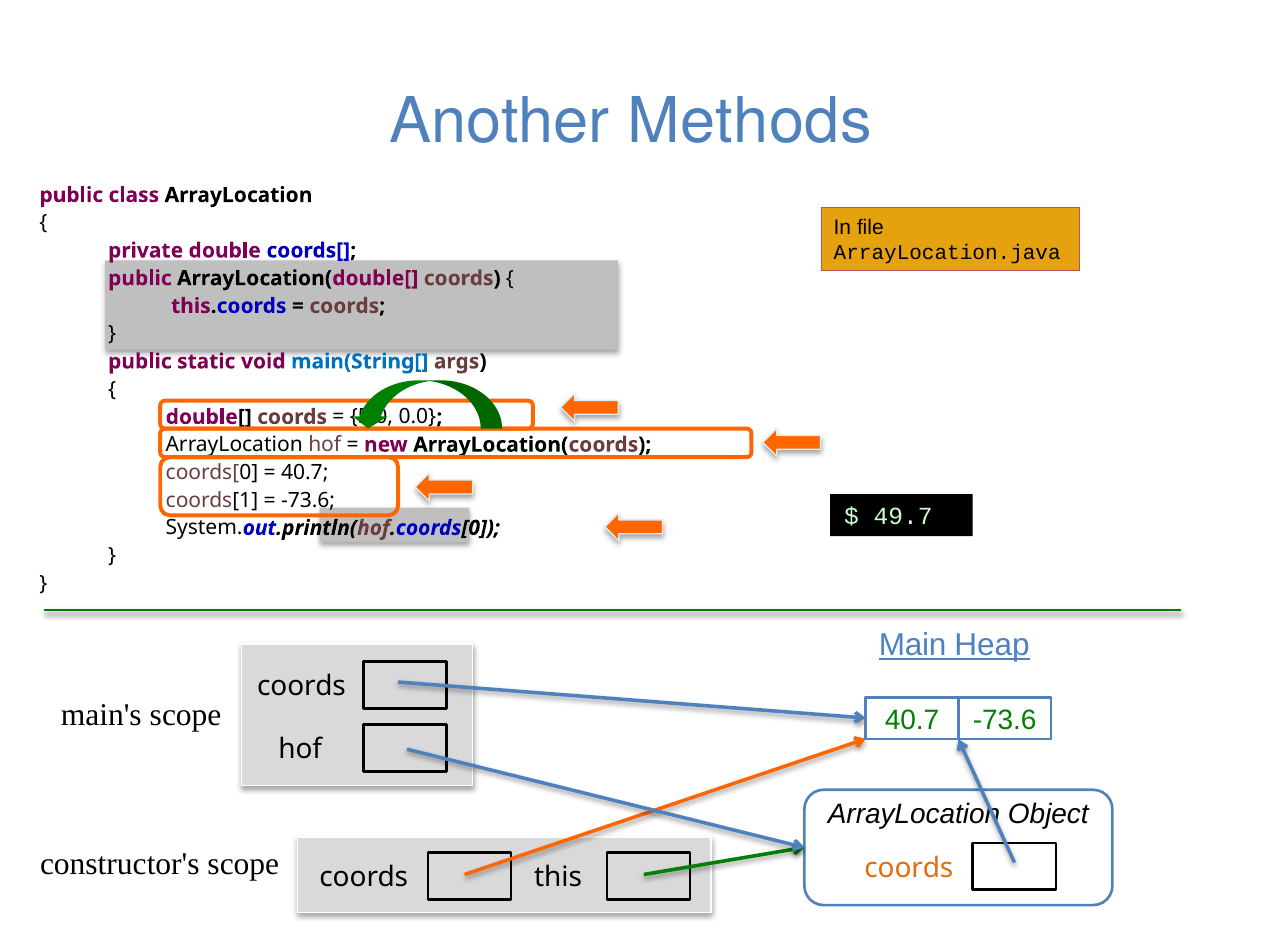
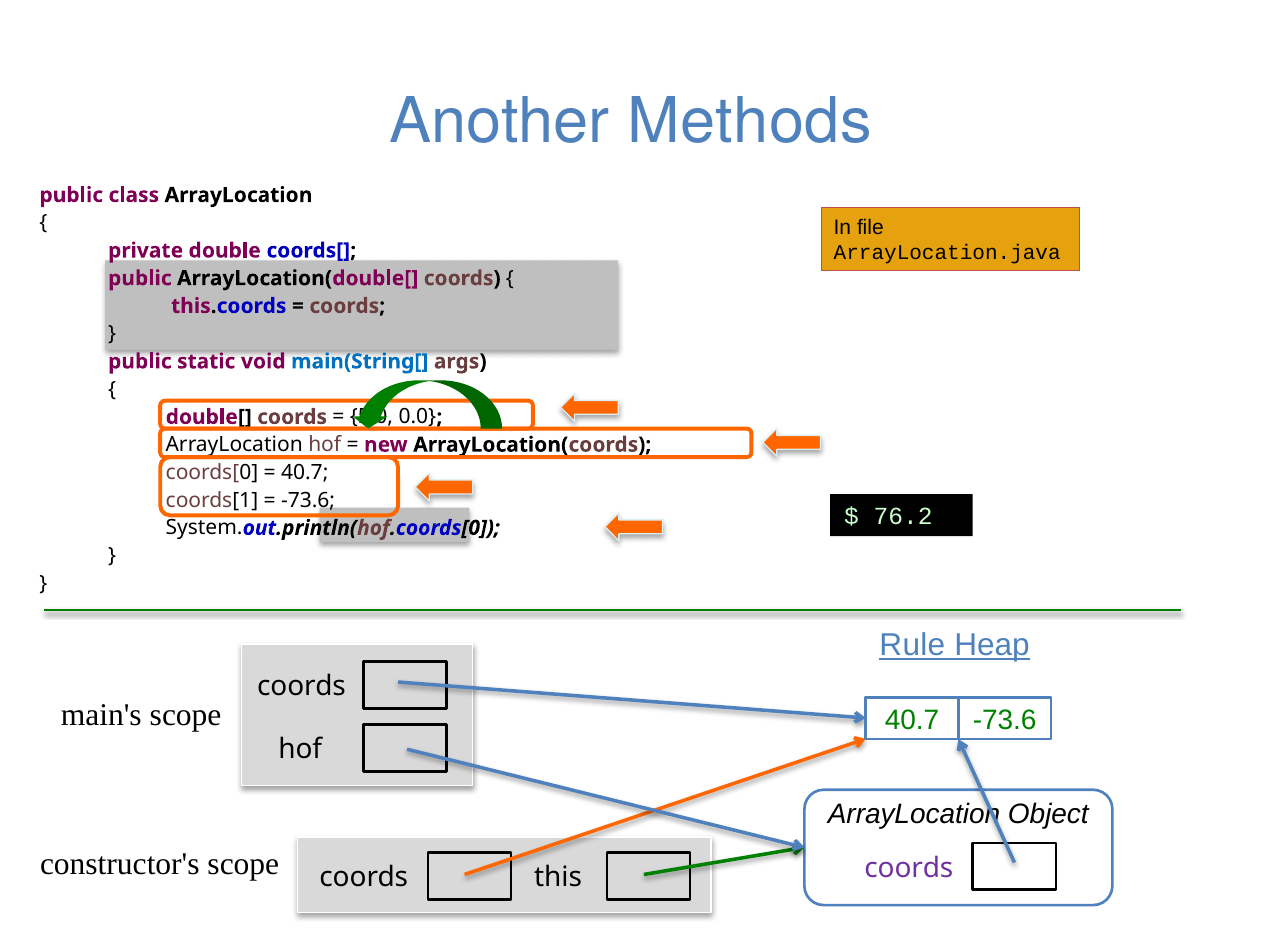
49.7: 49.7 -> 76.2
Main: Main -> Rule
coords at (909, 868) colour: orange -> purple
